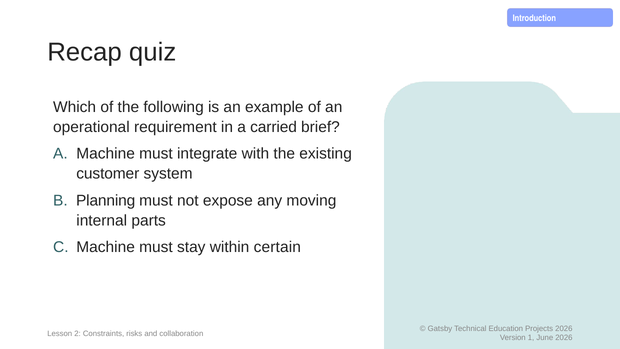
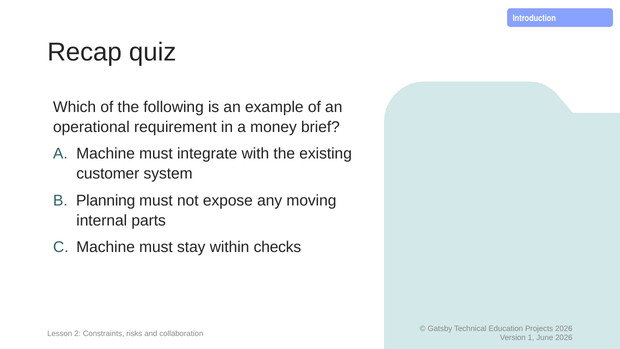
carried: carried -> money
certain: certain -> checks
